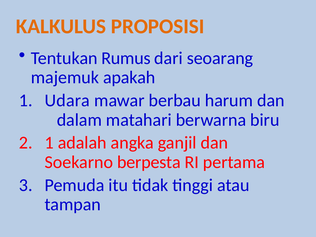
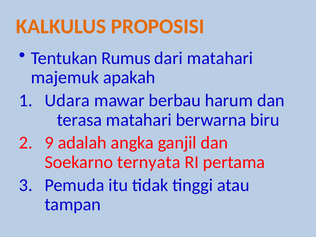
dari seoarang: seoarang -> matahari
dalam: dalam -> terasa
1 at (49, 143): 1 -> 9
berpesta: berpesta -> ternyata
